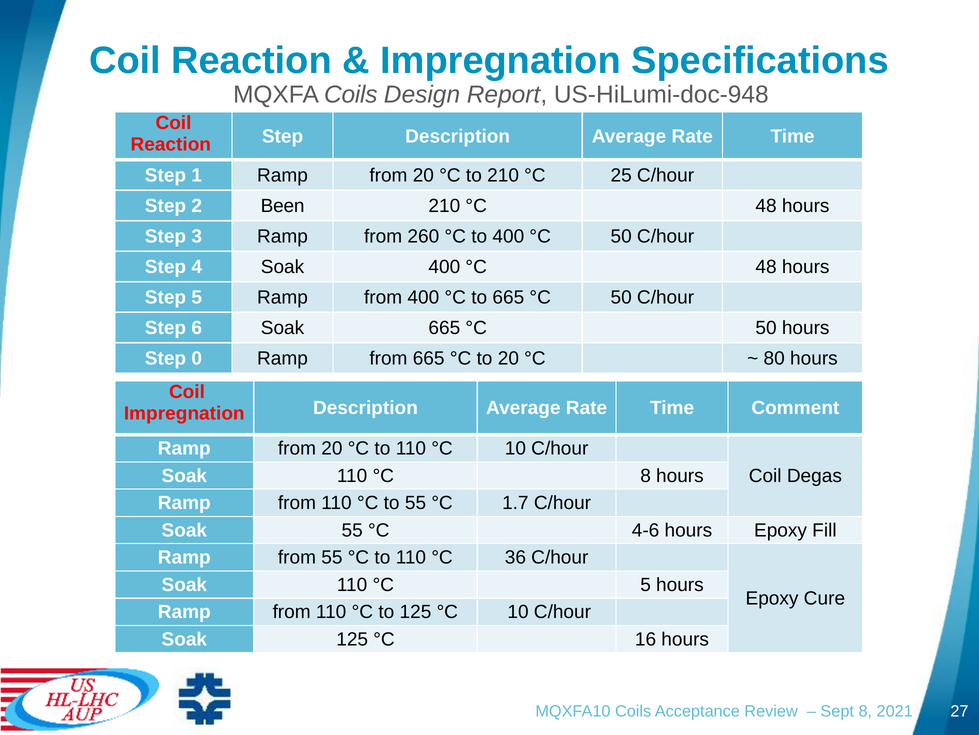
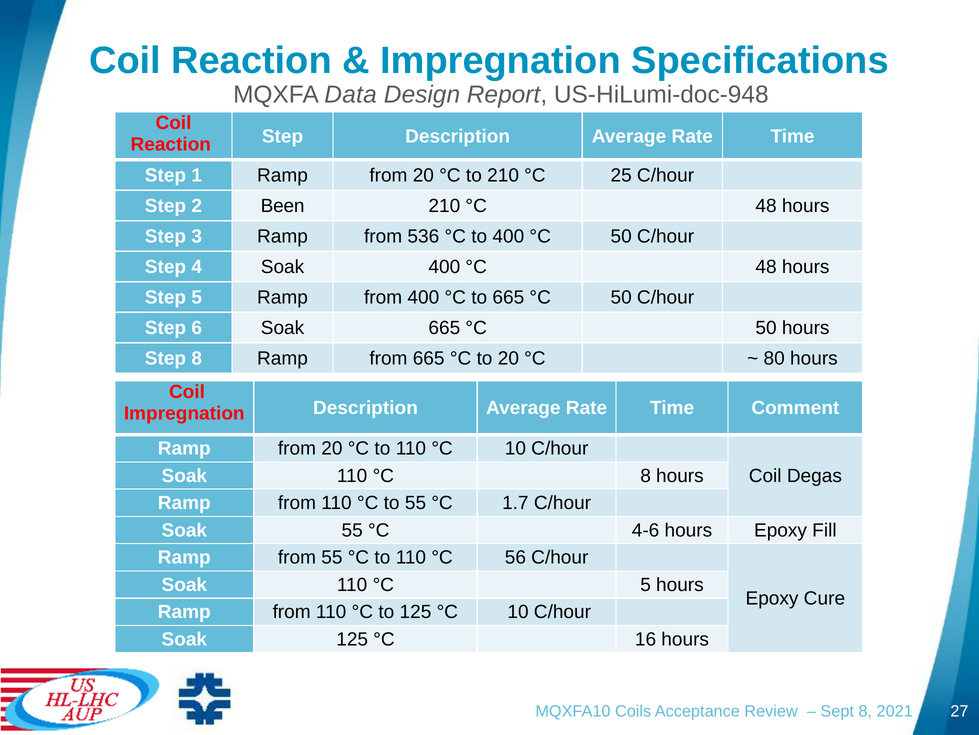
MQXFA Coils: Coils -> Data
260: 260 -> 536
Step 0: 0 -> 8
36: 36 -> 56
